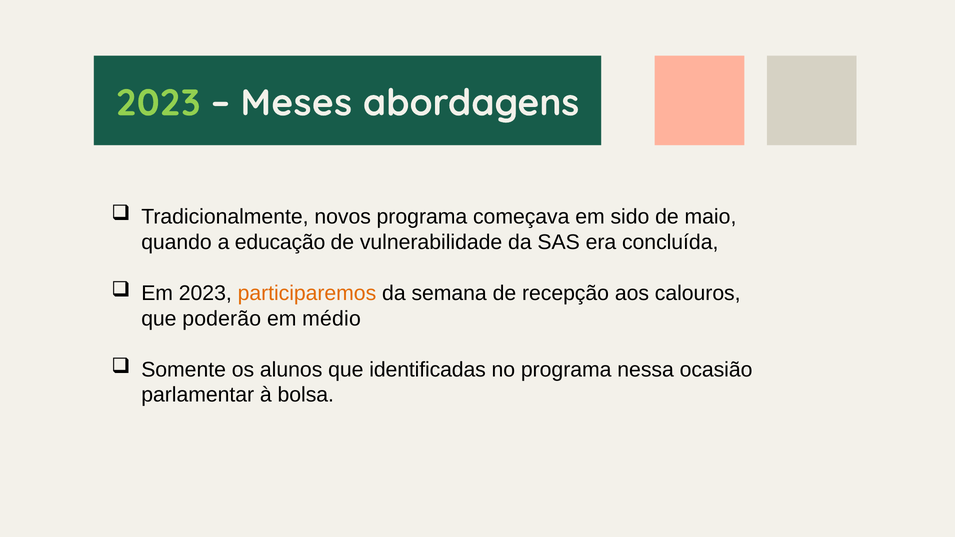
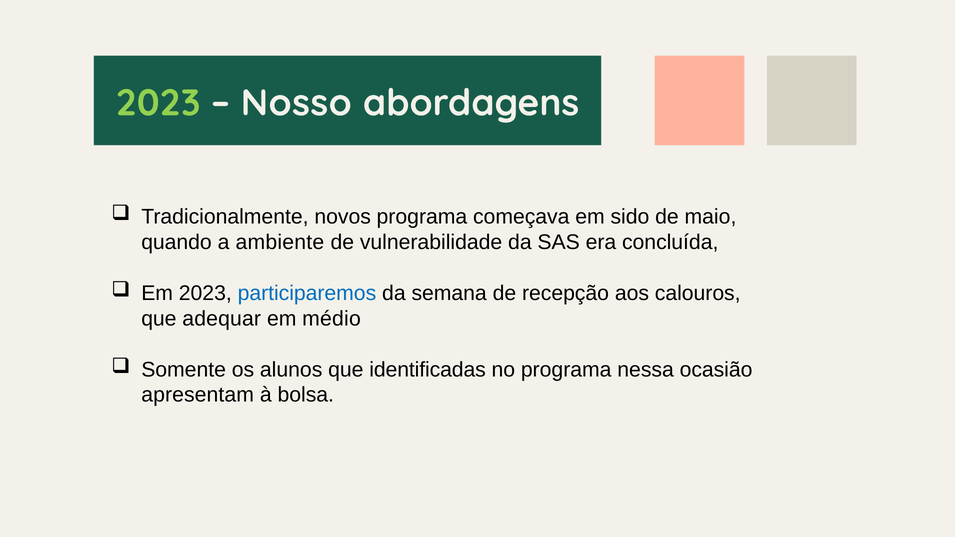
Meses: Meses -> Nosso
educação: educação -> ambiente
participaremos colour: orange -> blue
poderão: poderão -> adequar
parlamentar: parlamentar -> apresentam
